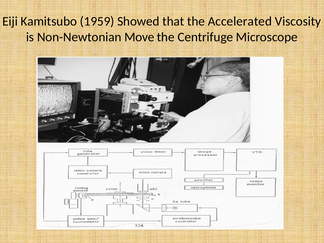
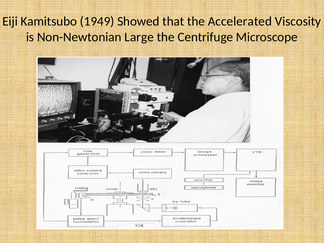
1959: 1959 -> 1949
Move: Move -> Large
